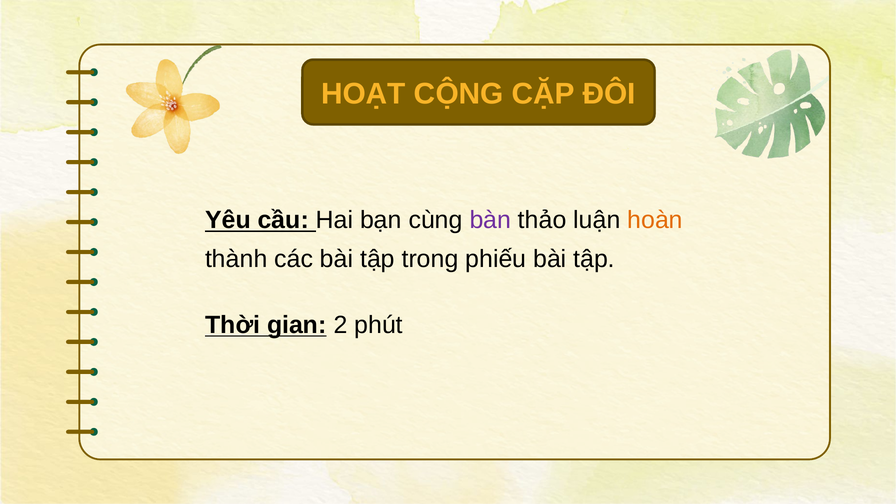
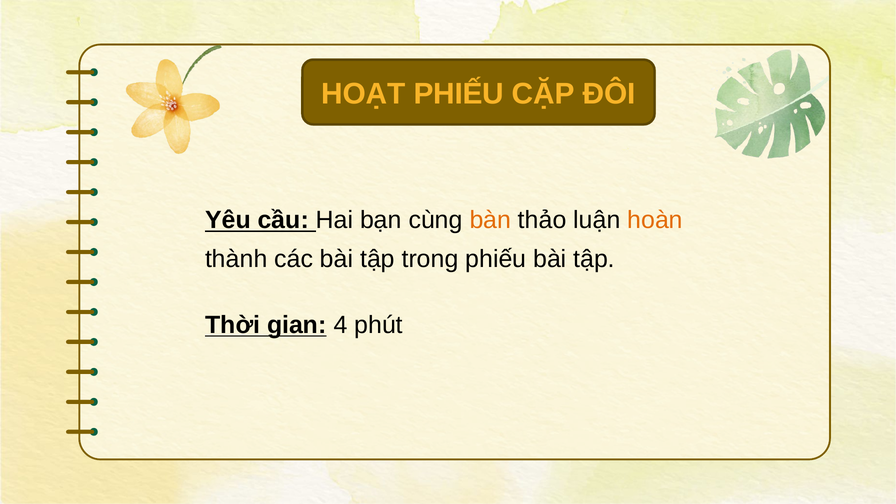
HOẠT CỘNG: CỘNG -> PHIẾU
bàn colour: purple -> orange
2: 2 -> 4
